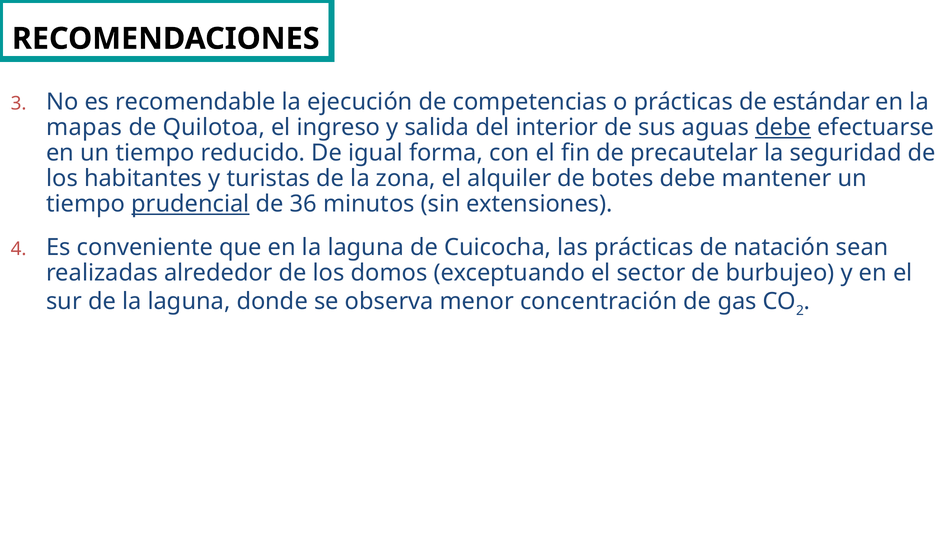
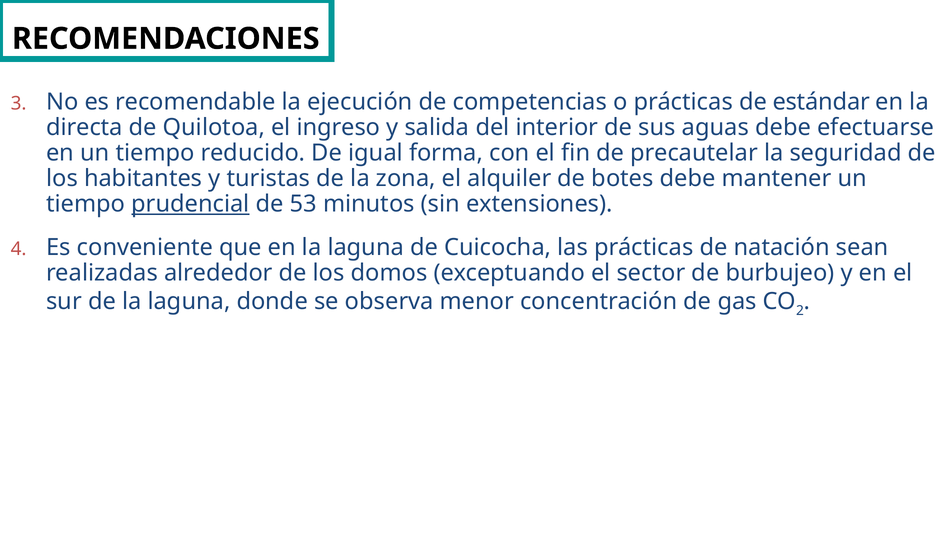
mapas: mapas -> directa
debe at (783, 127) underline: present -> none
36: 36 -> 53
